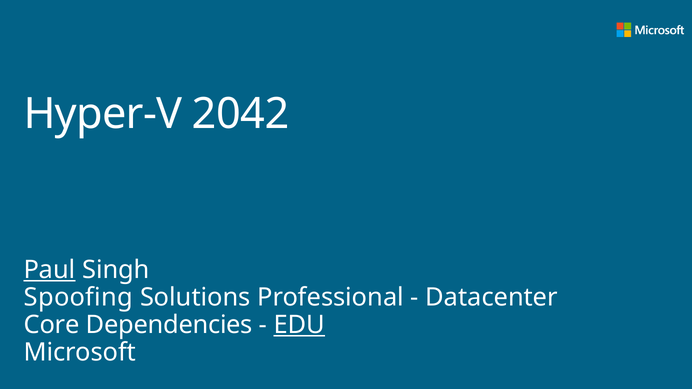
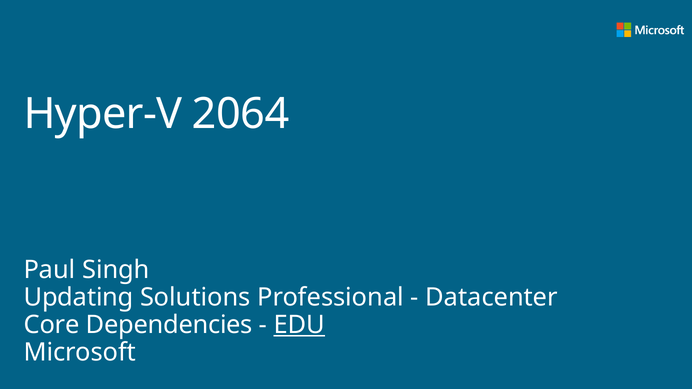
2042: 2042 -> 2064
Paul underline: present -> none
Spoofing: Spoofing -> Updating
